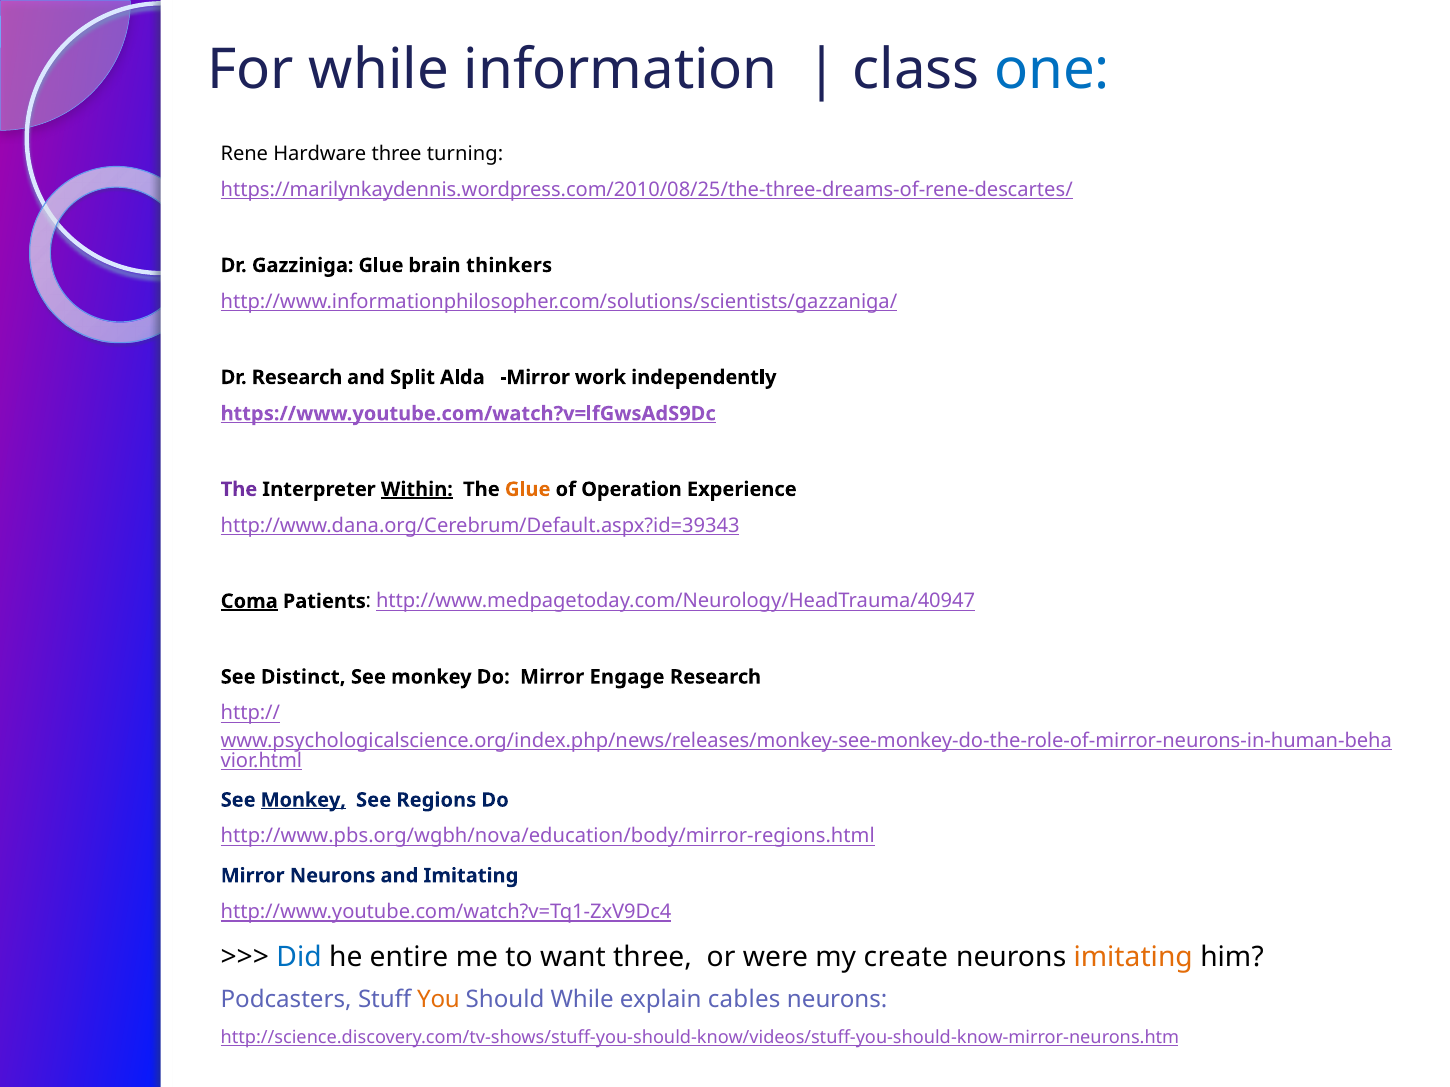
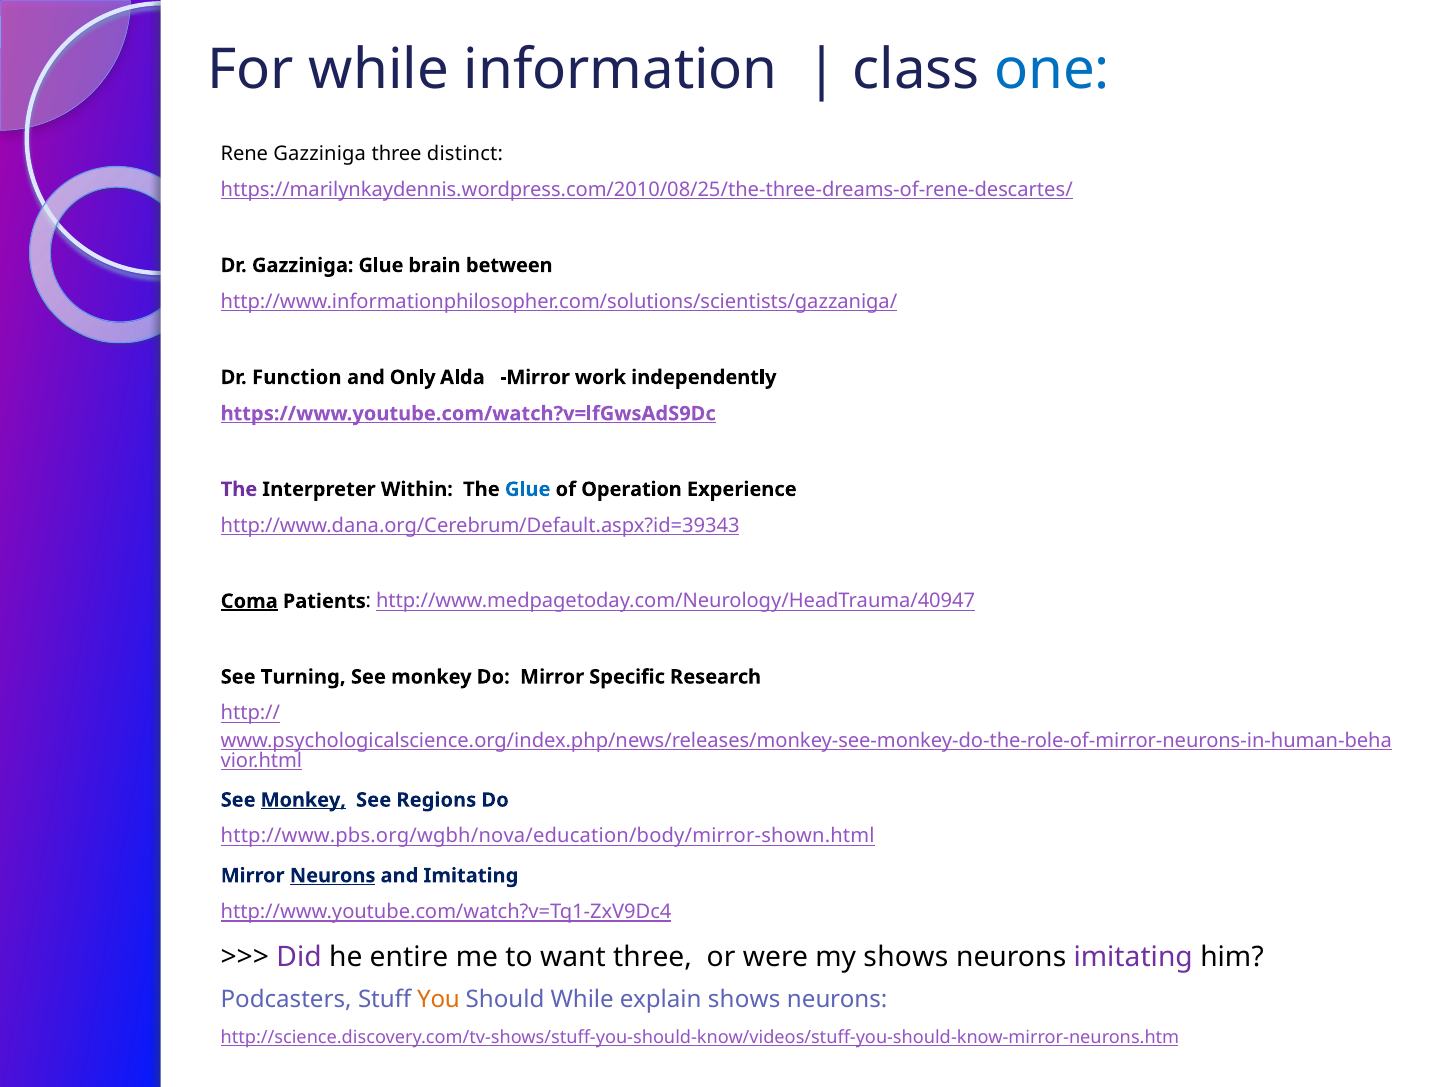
Rene Hardware: Hardware -> Gazziniga
turning: turning -> distinct
thinkers: thinkers -> between
Dr Research: Research -> Function
Split: Split -> Only
Within underline: present -> none
Glue at (528, 490) colour: orange -> blue
Distinct: Distinct -> Turning
Engage: Engage -> Specific
http://www.pbs.org/wgbh/nova/education/body/mirror-regions.html: http://www.pbs.org/wgbh/nova/education/body/mirror-regions.html -> http://www.pbs.org/wgbh/nova/education/body/mirror-shown.html
Neurons at (333, 876) underline: none -> present
Did colour: blue -> purple
my create: create -> shows
imitating at (1133, 957) colour: orange -> purple
explain cables: cables -> shows
